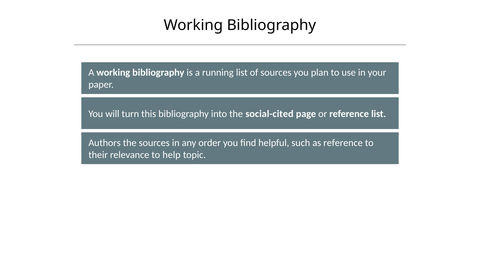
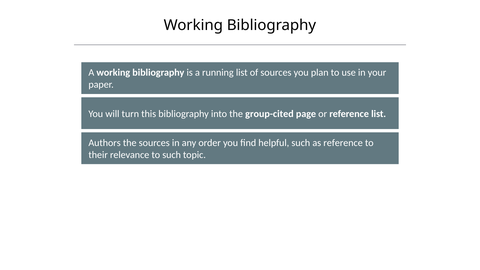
social-cited: social-cited -> group-cited
to help: help -> such
